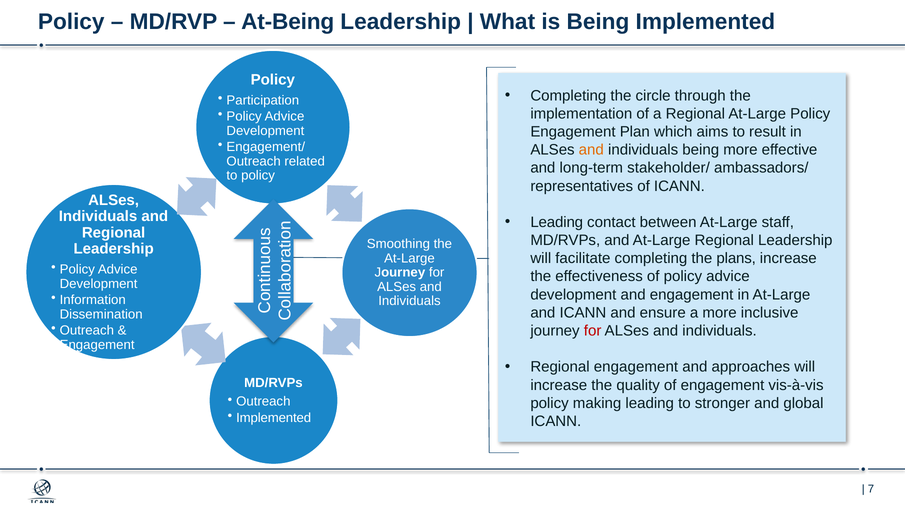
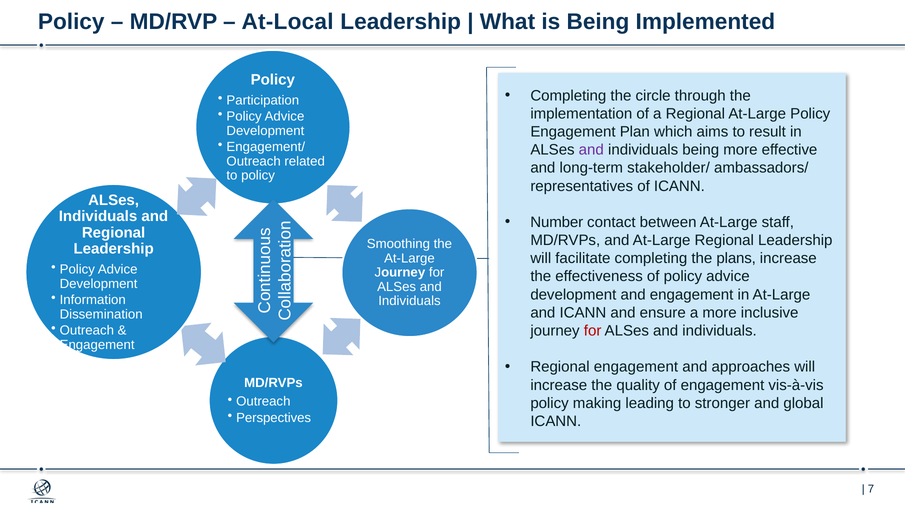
At-Being: At-Being -> At-Local
and at (591, 150) colour: orange -> purple
Leading at (557, 222): Leading -> Number
Implemented at (274, 418): Implemented -> Perspectives
